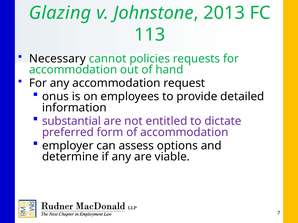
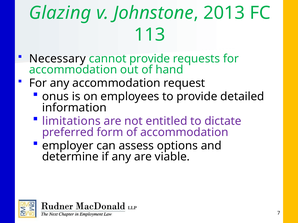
cannot policies: policies -> provide
substantial: substantial -> limitations
